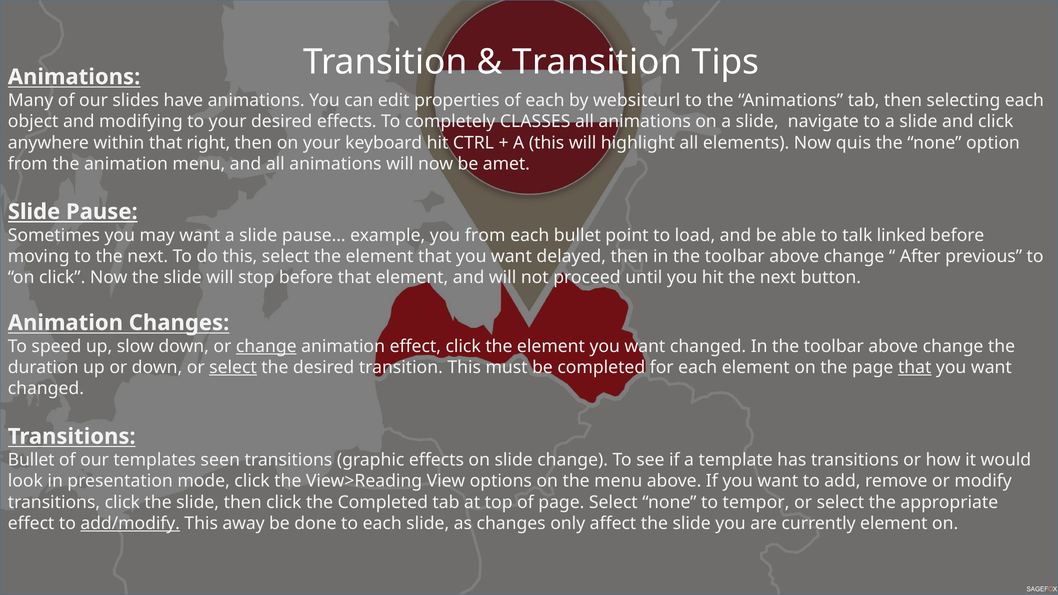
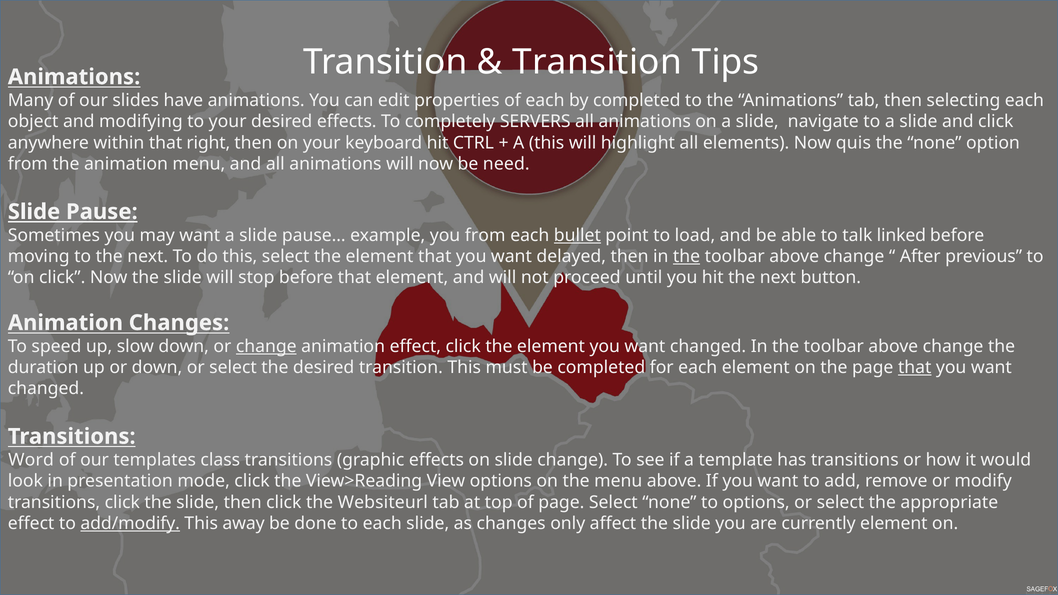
by websiteurl: websiteurl -> completed
CLASSES: CLASSES -> SERVERS
amet: amet -> need
bullet at (577, 235) underline: none -> present
the at (687, 256) underline: none -> present
select at (233, 368) underline: present -> none
Bullet at (31, 460): Bullet -> Word
seen: seen -> class
the Completed: Completed -> Websiteurl
to tempor: tempor -> options
